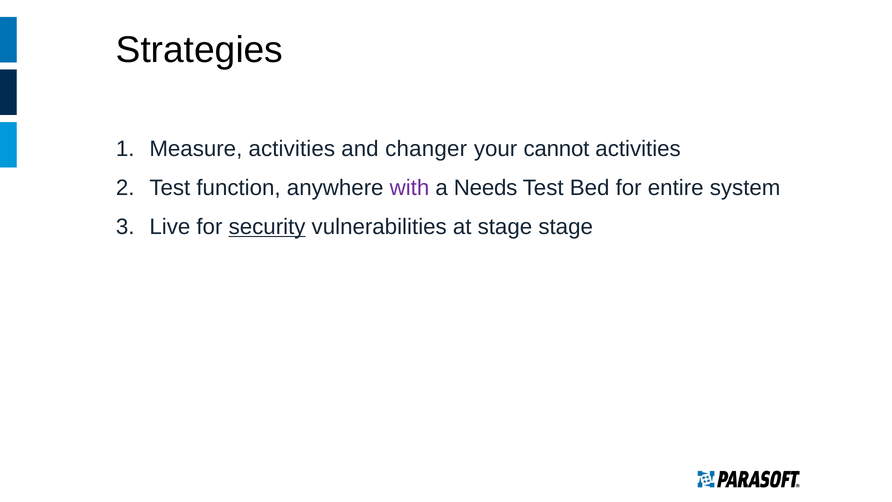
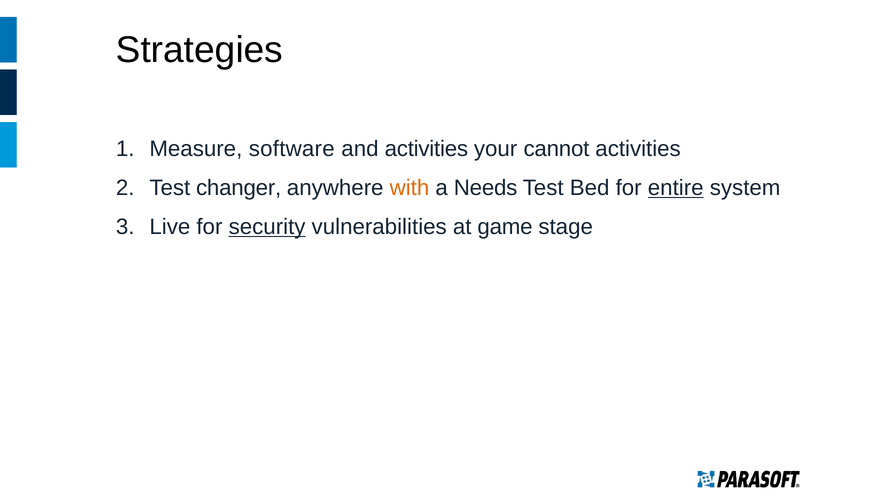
Measure activities: activities -> software
and changer: changer -> activities
function: function -> changer
with colour: purple -> orange
entire underline: none -> present
at stage: stage -> game
